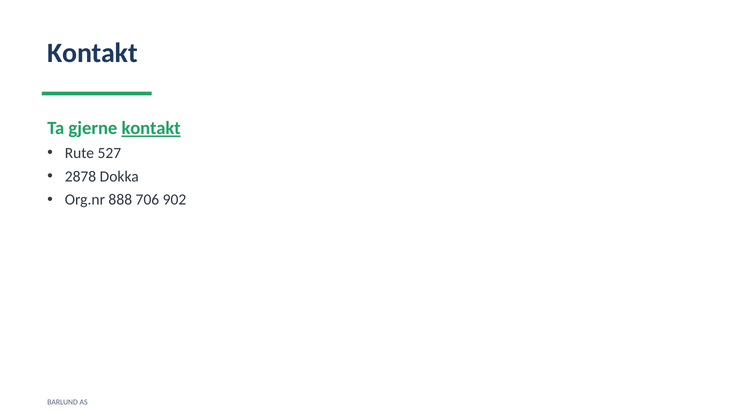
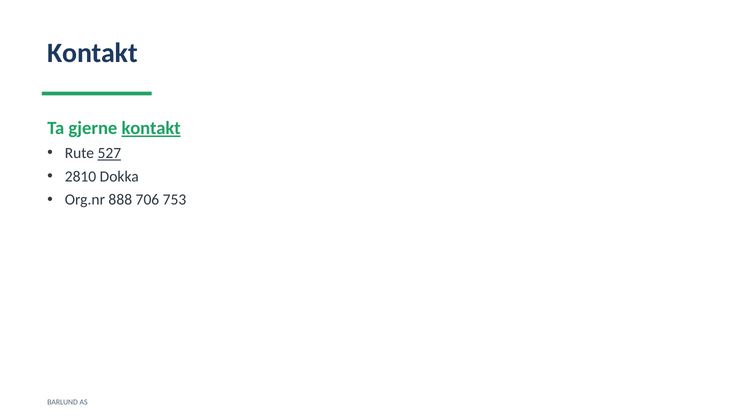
527 underline: none -> present
2878: 2878 -> 2810
902: 902 -> 753
